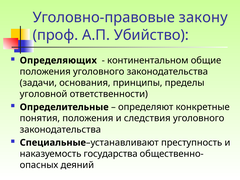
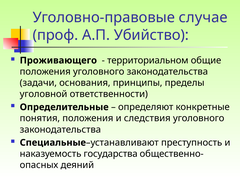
закону: закону -> случае
Определяющих: Определяющих -> Проживающего
континентальном: континентальном -> территориальном
